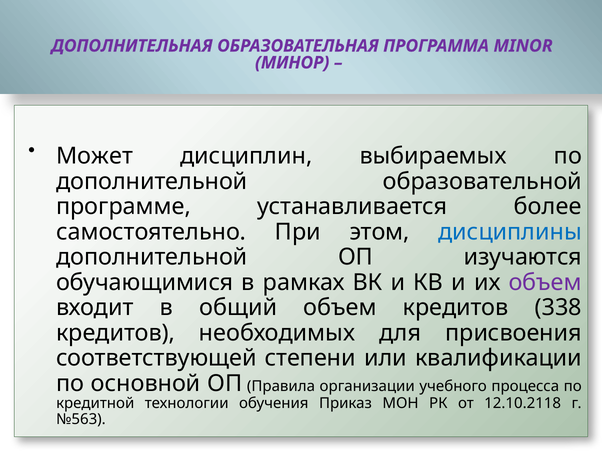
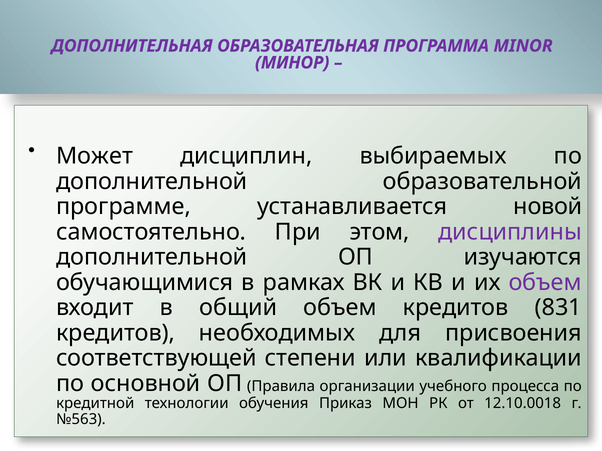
более: более -> новой
дисциплины colour: blue -> purple
338: 338 -> 831
12.10.2118: 12.10.2118 -> 12.10.0018
